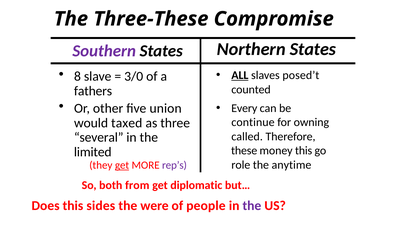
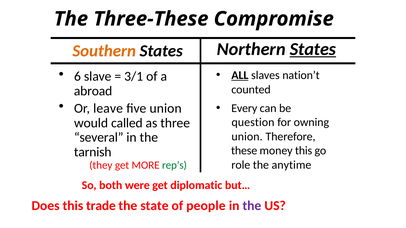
States at (313, 49) underline: none -> present
Southern colour: purple -> orange
8: 8 -> 6
3/0: 3/0 -> 3/1
posed’t: posed’t -> nation’t
fathers: fathers -> abroad
other: other -> leave
taxed: taxed -> called
continue: continue -> question
called at (247, 137): called -> union
limited: limited -> tarnish
get at (122, 165) underline: present -> none
rep’s colour: purple -> green
from: from -> were
sides: sides -> trade
were: were -> state
